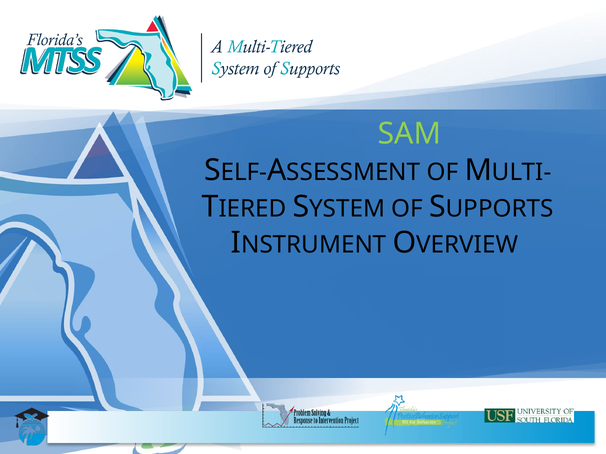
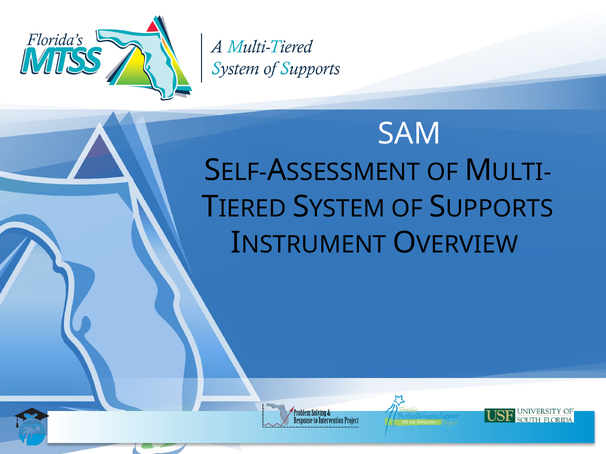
SAM colour: light green -> white
